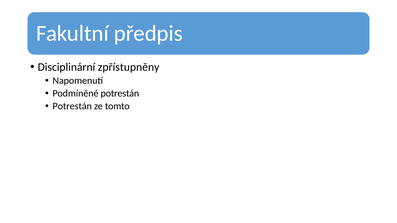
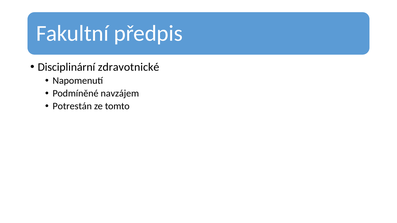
zpřístupněny: zpřístupněny -> zdravotnické
Podmíněné potrestán: potrestán -> navzájem
